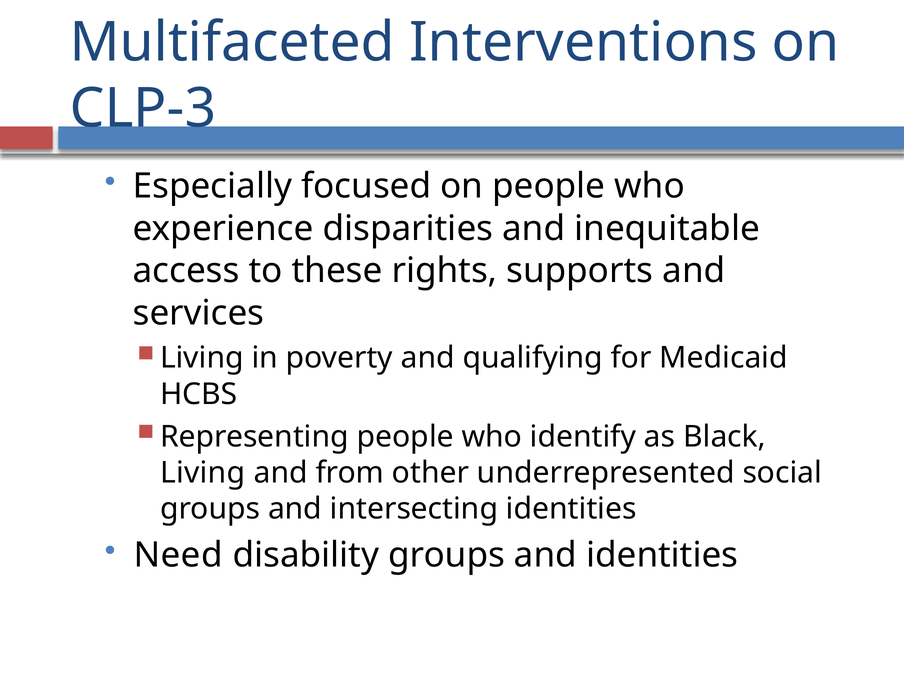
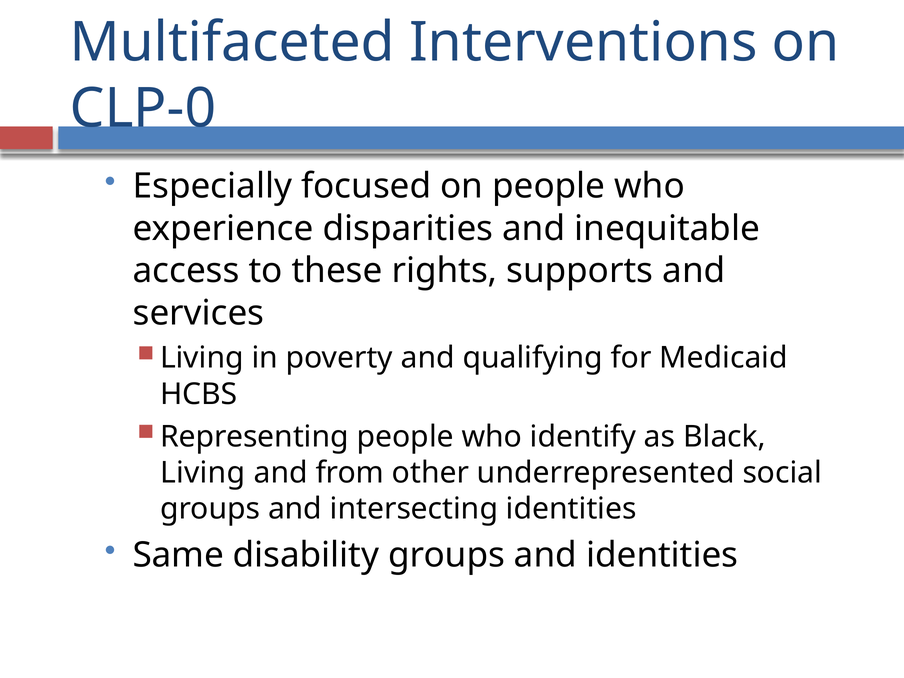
CLP-3: CLP-3 -> CLP-0
Need: Need -> Same
